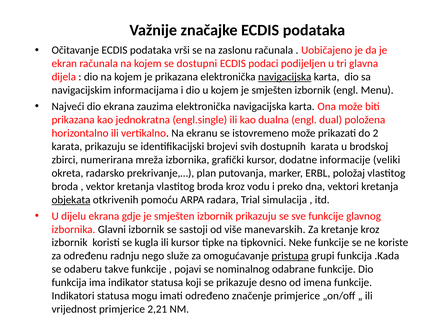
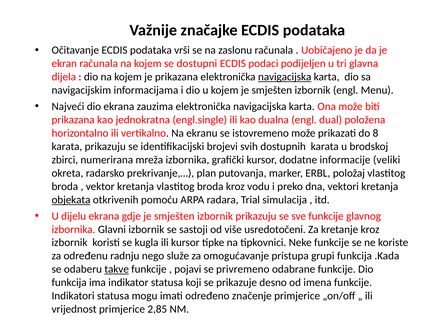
2: 2 -> 8
manevarskih: manevarskih -> usredotočeni
pristupa underline: present -> none
takve underline: none -> present
nominalnog: nominalnog -> privremeno
2,21: 2,21 -> 2,85
